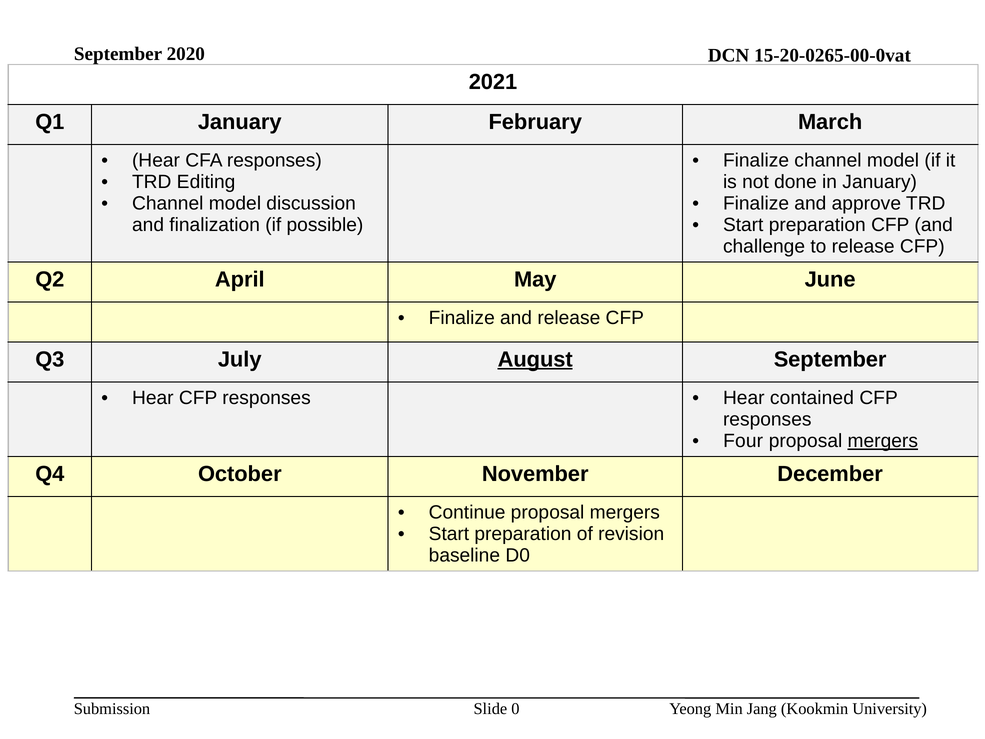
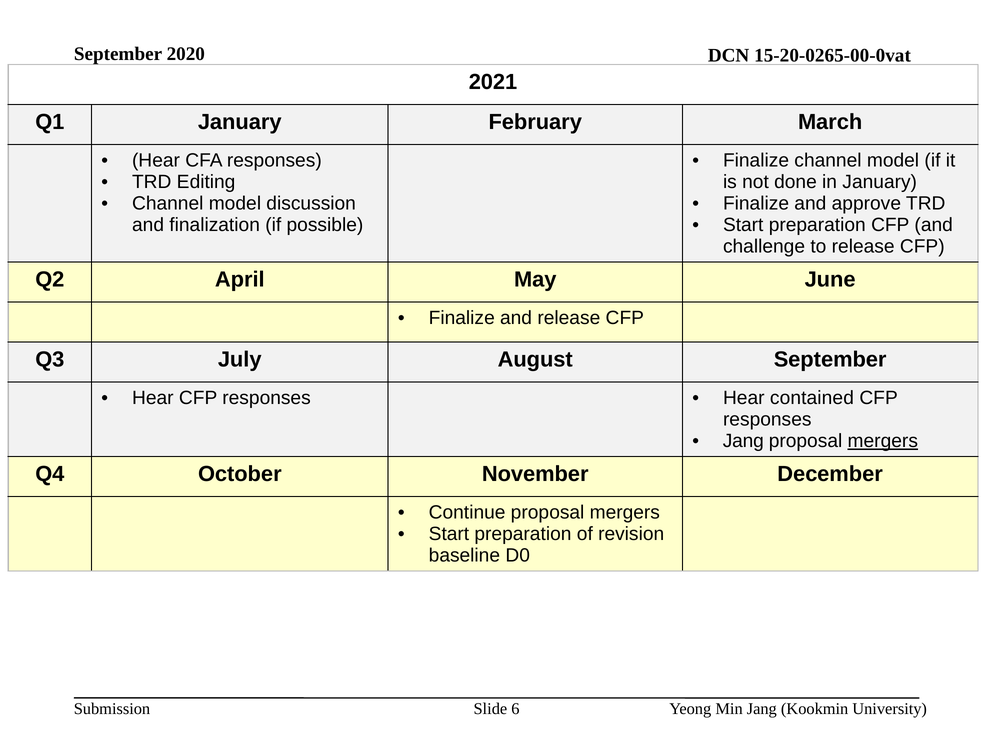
August underline: present -> none
Four at (743, 441): Four -> Jang
0: 0 -> 6
